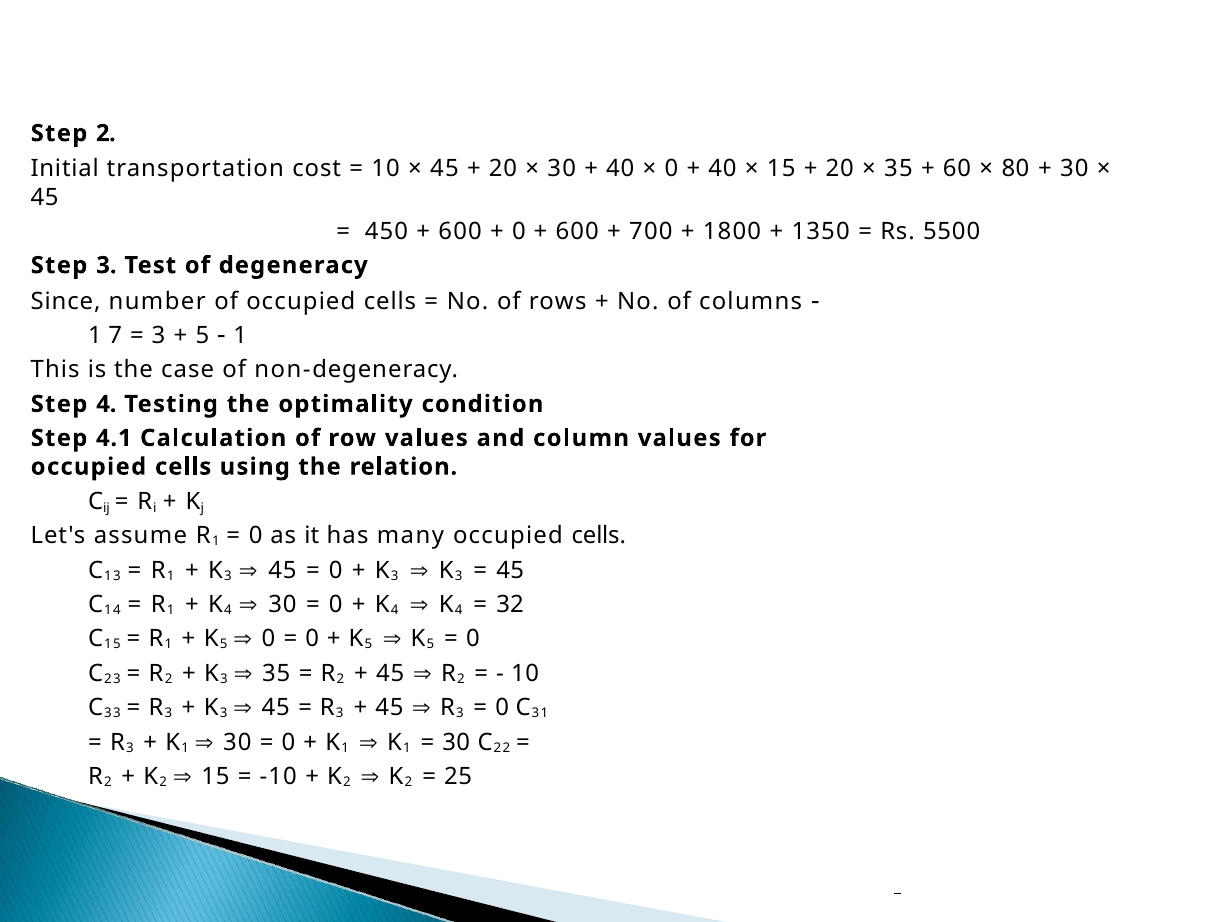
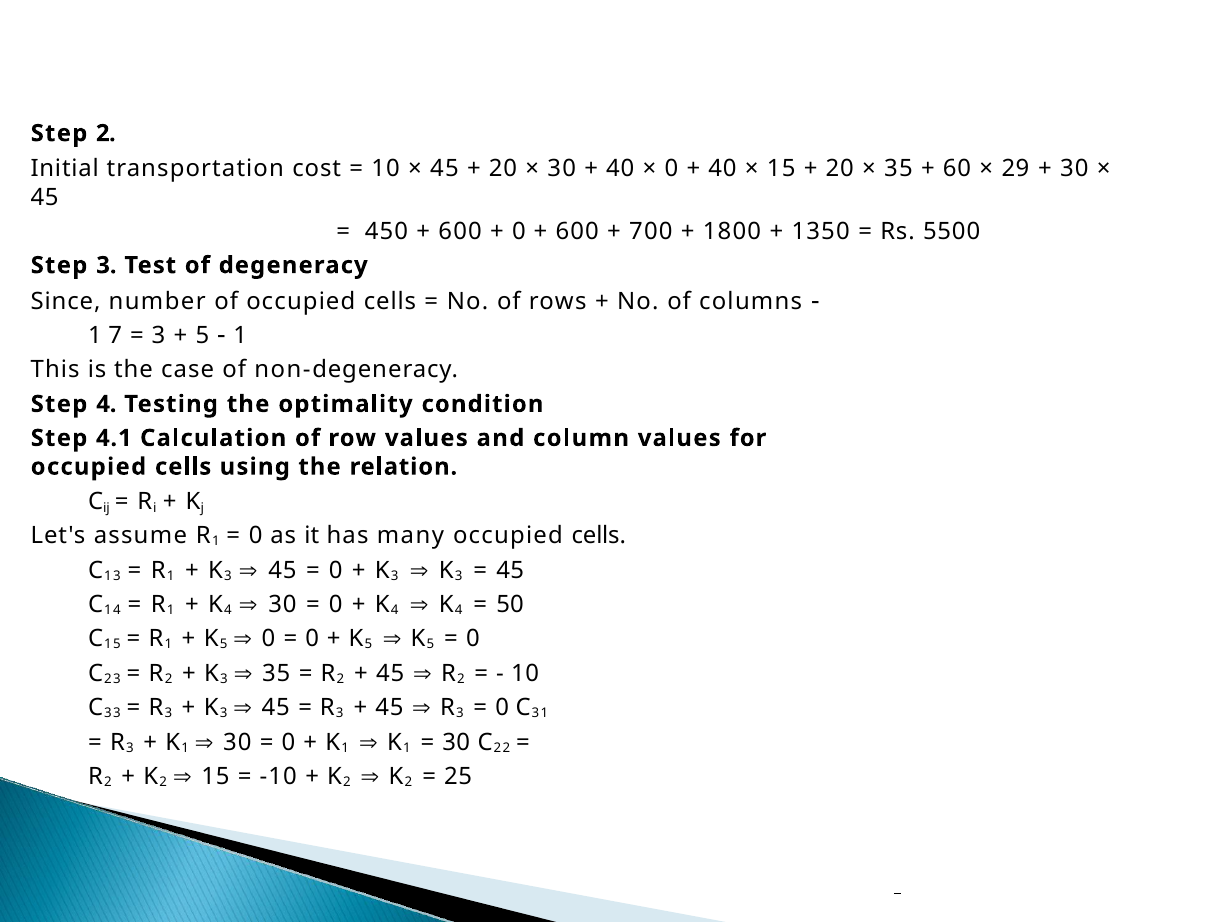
80: 80 -> 29
32: 32 -> 50
